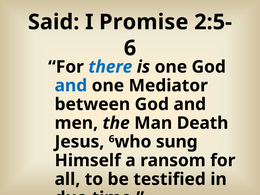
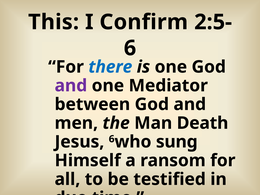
Said: Said -> This
Promise: Promise -> Confirm
and at (71, 86) colour: blue -> purple
